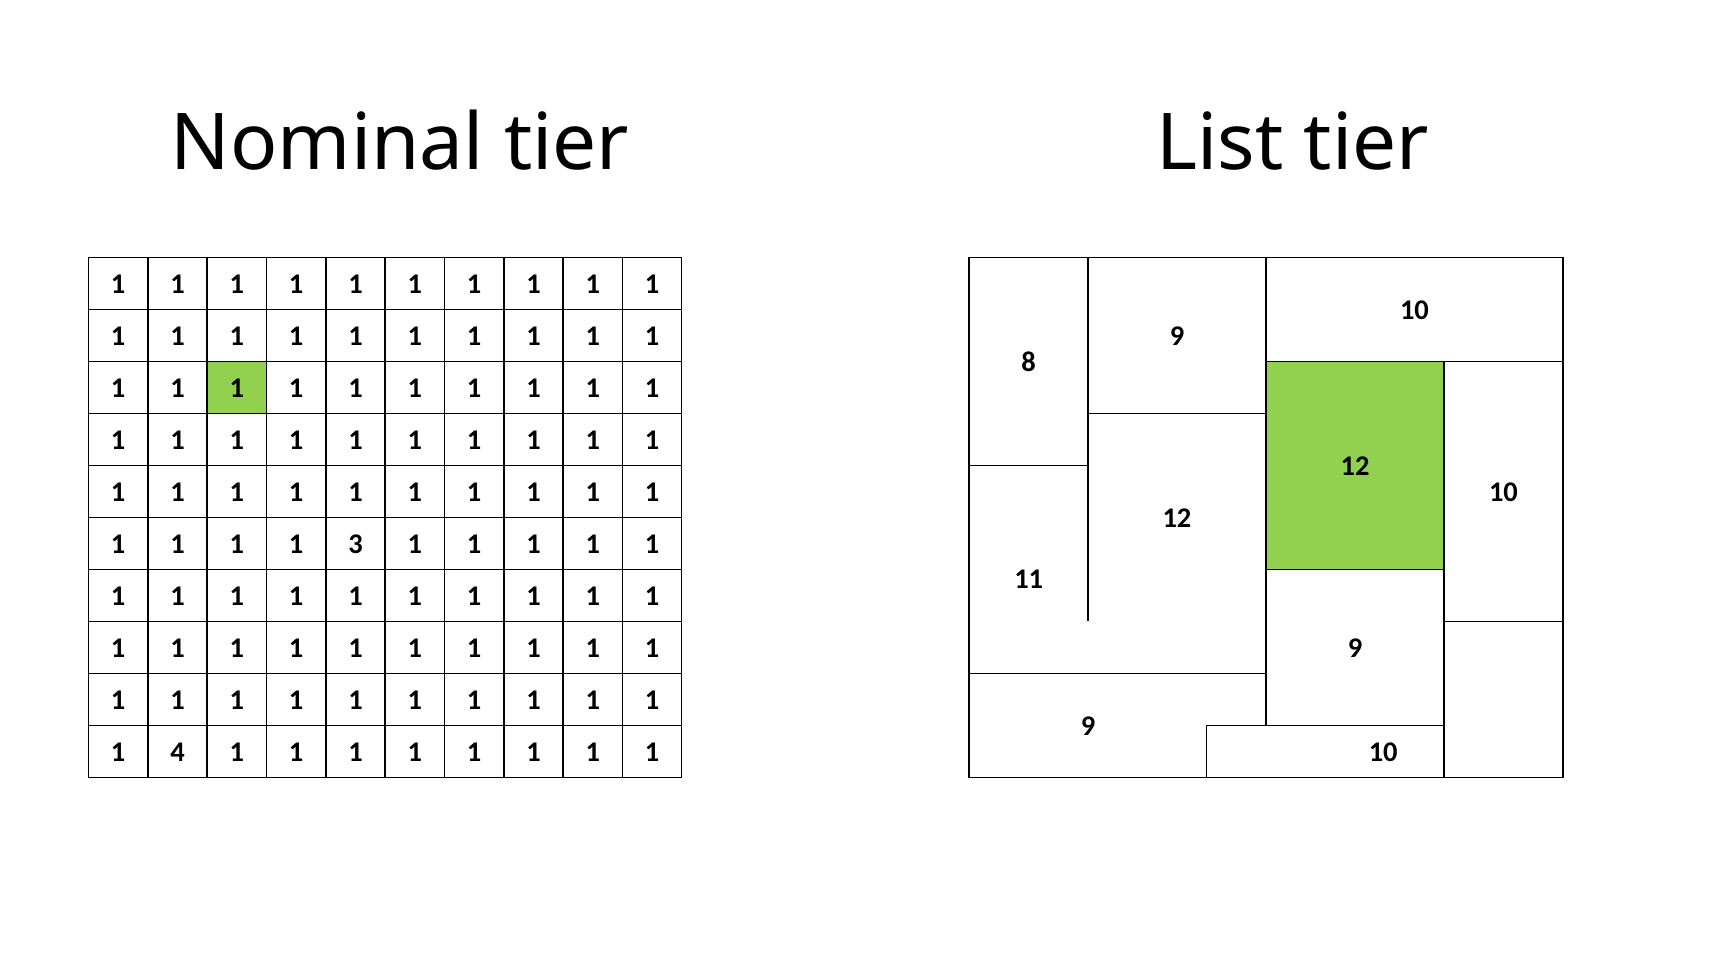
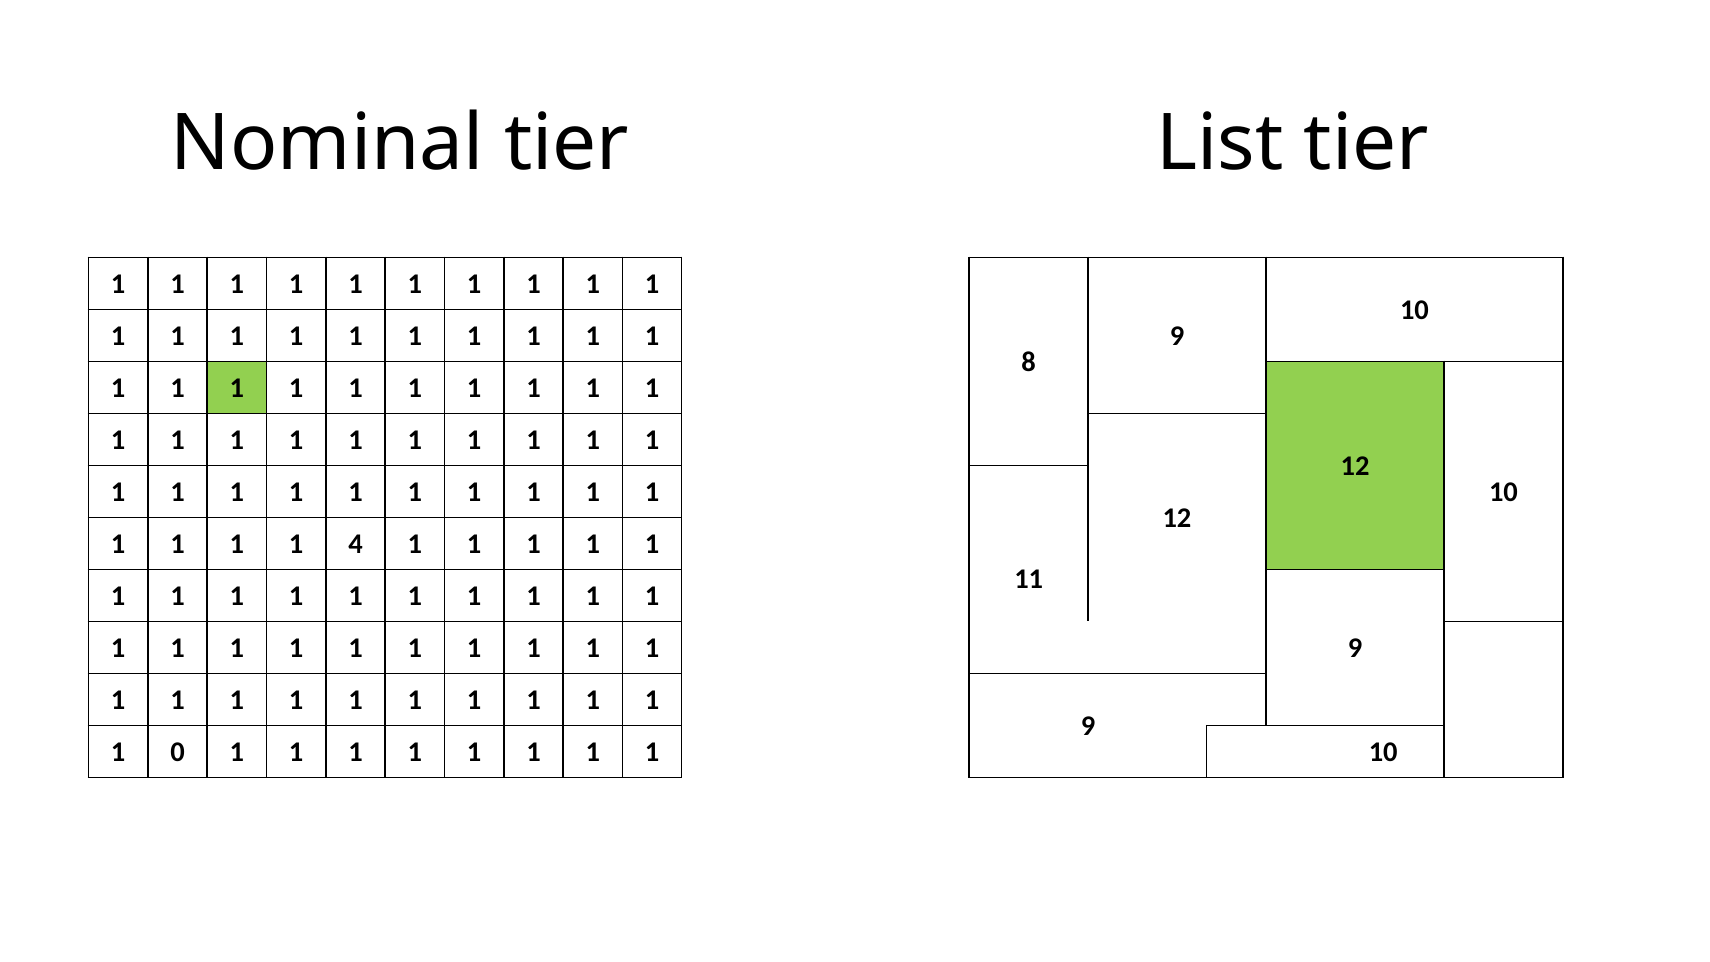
3: 3 -> 4
4: 4 -> 0
